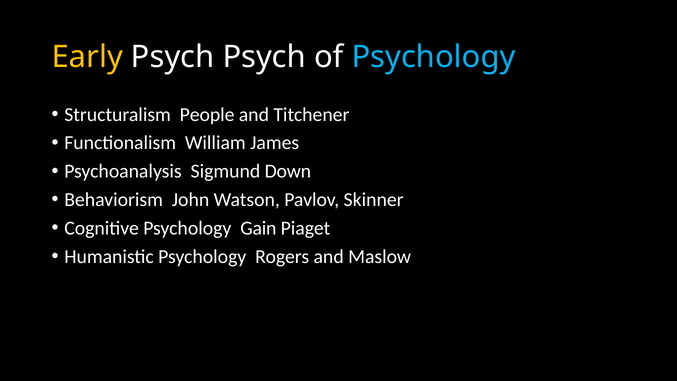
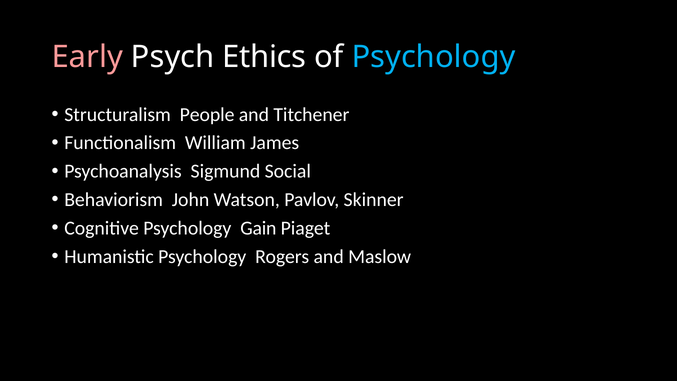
Early colour: yellow -> pink
Psych Psych: Psych -> Ethics
Down: Down -> Social
